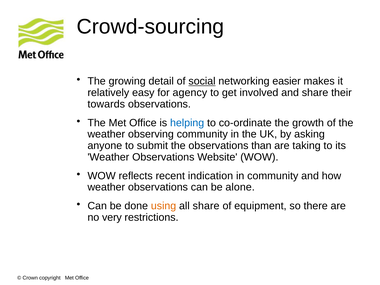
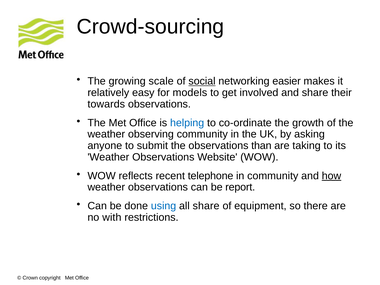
detail: detail -> scale
agency: agency -> models
indication: indication -> telephone
how underline: none -> present
alone: alone -> report
using colour: orange -> blue
very: very -> with
